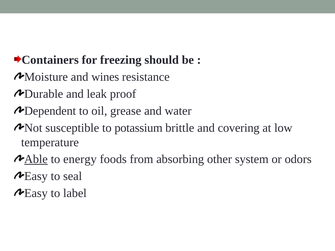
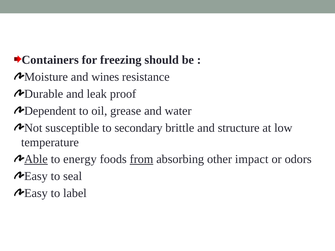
potassium: potassium -> secondary
covering: covering -> structure
from underline: none -> present
system: system -> impact
